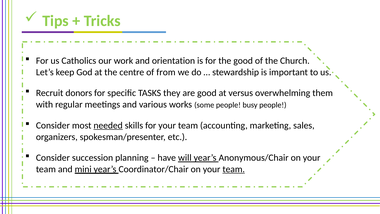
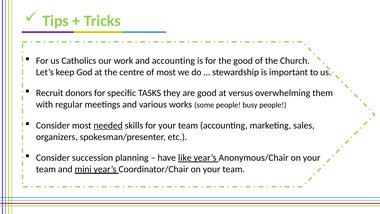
and orientation: orientation -> accounting
of from: from -> most
will: will -> like
team at (234, 169) underline: present -> none
